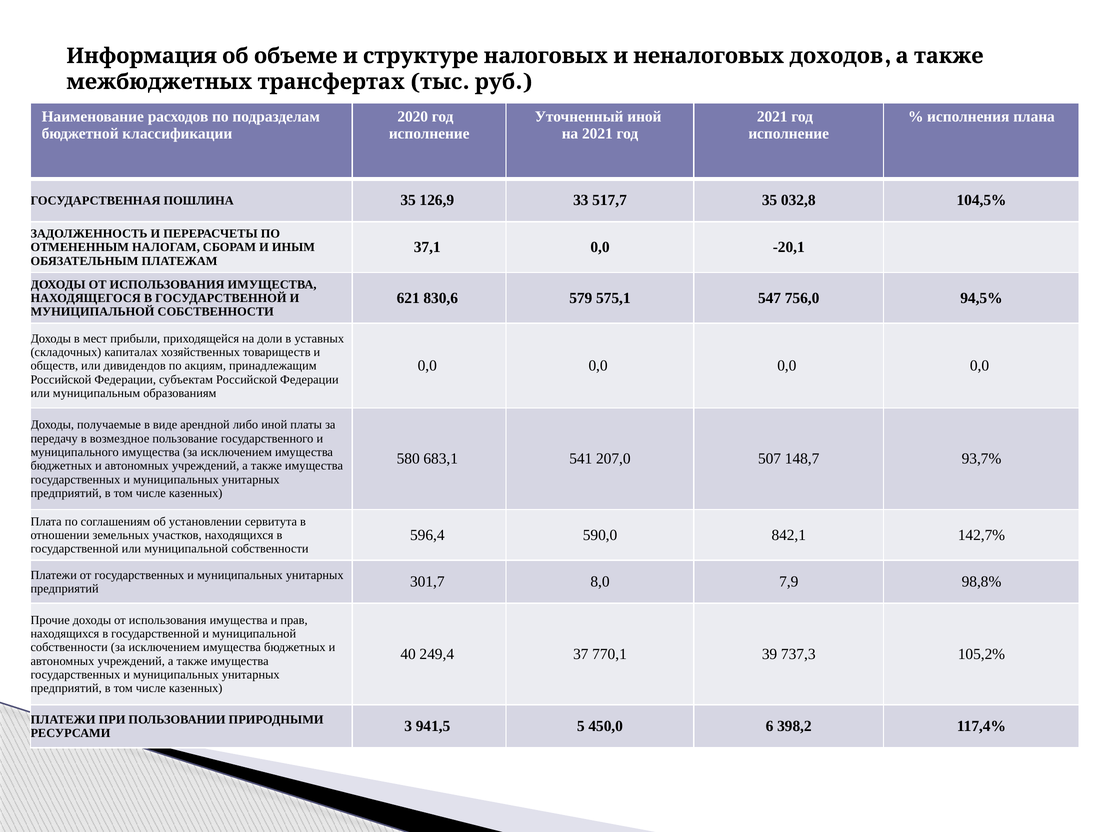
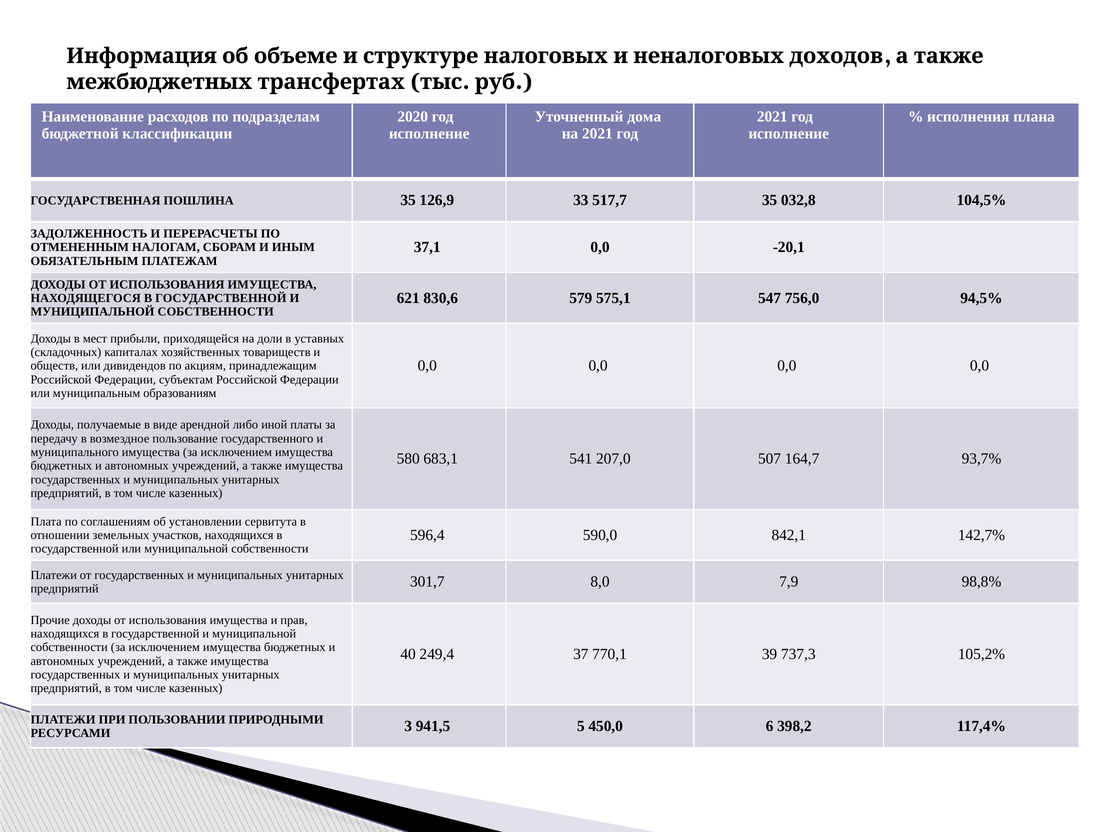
Уточненный иной: иной -> дома
148,7: 148,7 -> 164,7
